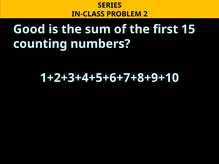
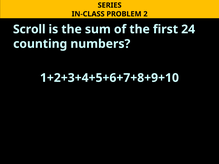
Good: Good -> Scroll
15: 15 -> 24
